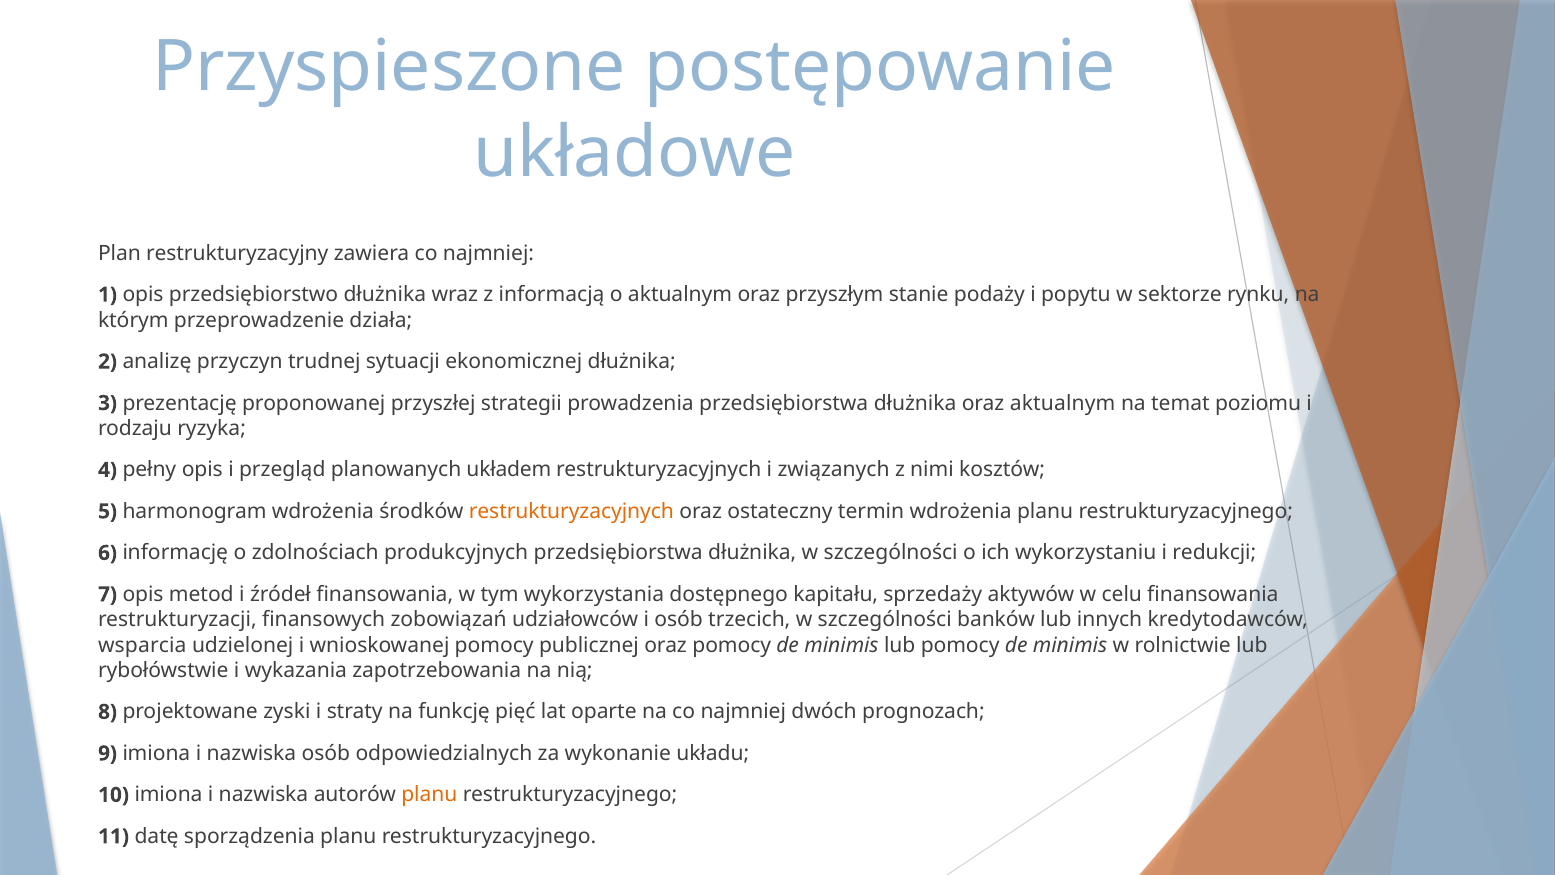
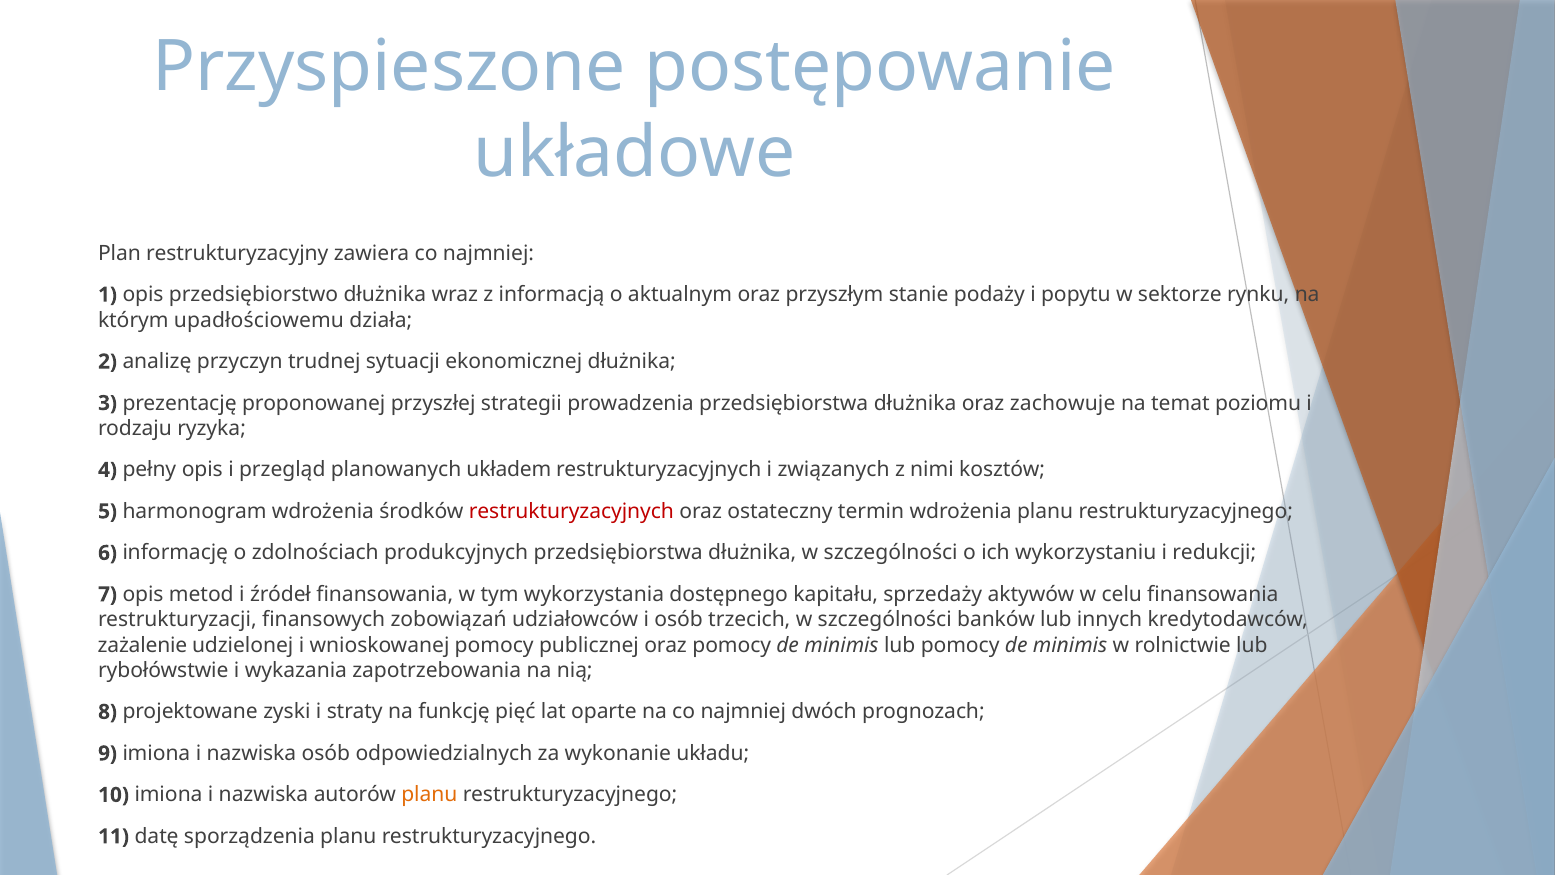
przeprowadzenie: przeprowadzenie -> upadłościowemu
oraz aktualnym: aktualnym -> zachowuje
restrukturyzacyjnych at (571, 511) colour: orange -> red
wsparcia: wsparcia -> zażalenie
